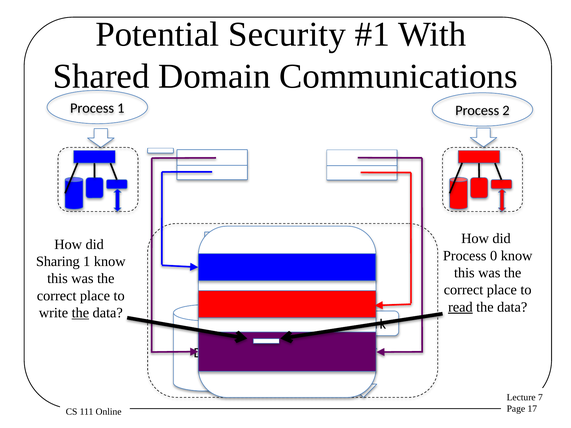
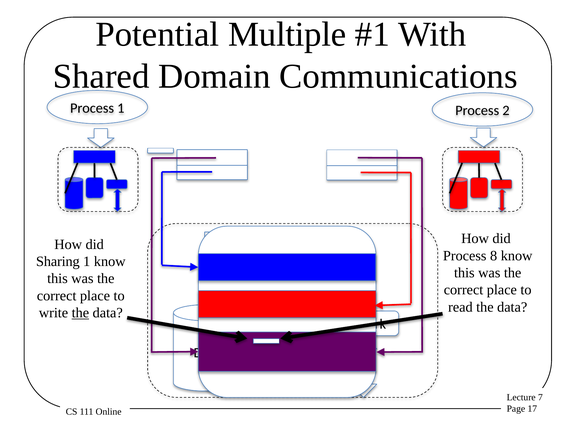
Security: Security -> Multiple
0: 0 -> 8
read underline: present -> none
